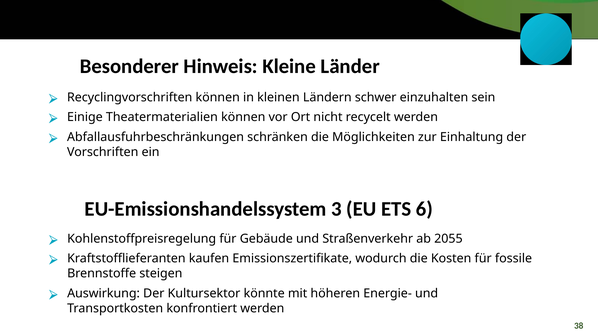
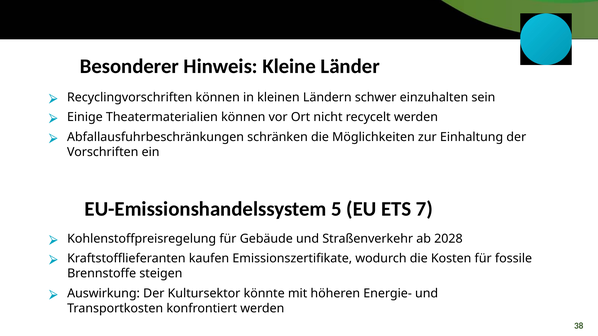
3: 3 -> 5
6: 6 -> 7
2055: 2055 -> 2028
